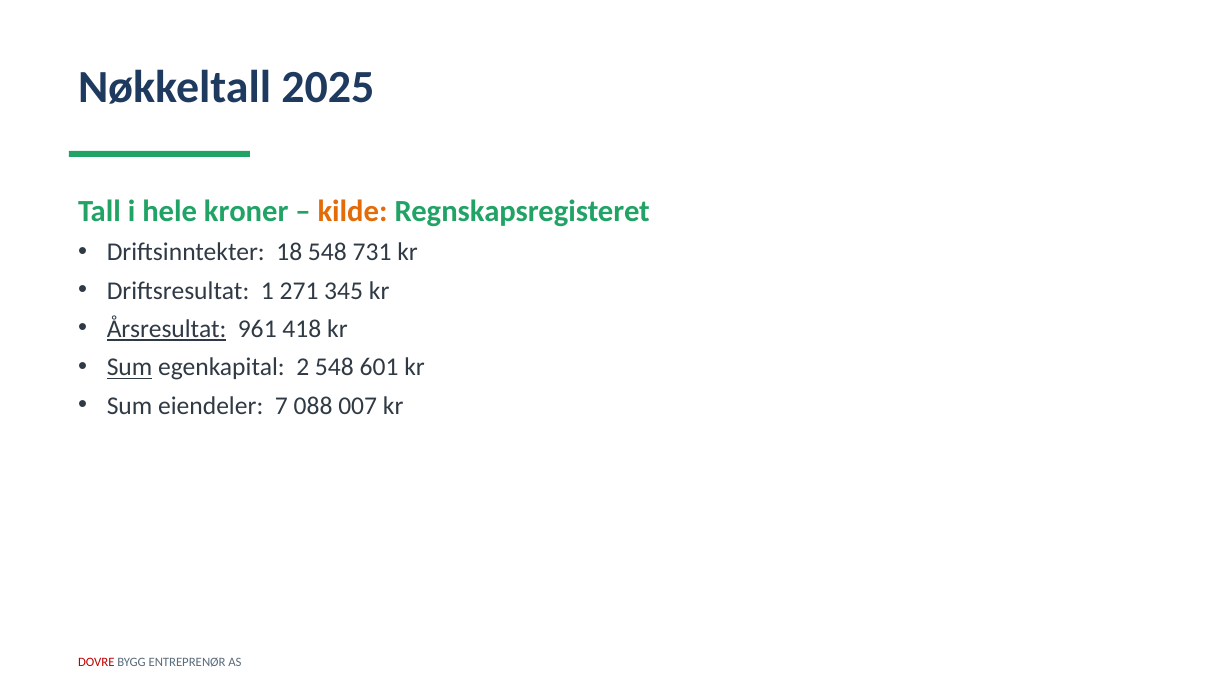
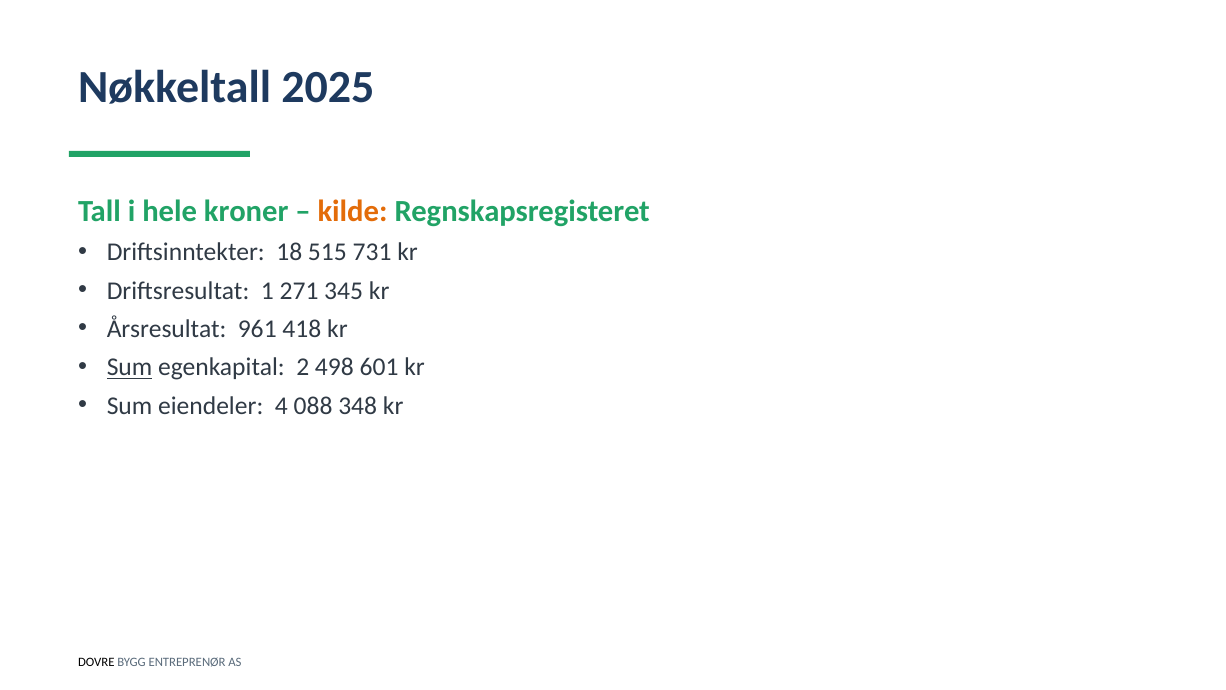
18 548: 548 -> 515
Årsresultat underline: present -> none
2 548: 548 -> 498
7: 7 -> 4
007: 007 -> 348
DOVRE colour: red -> black
